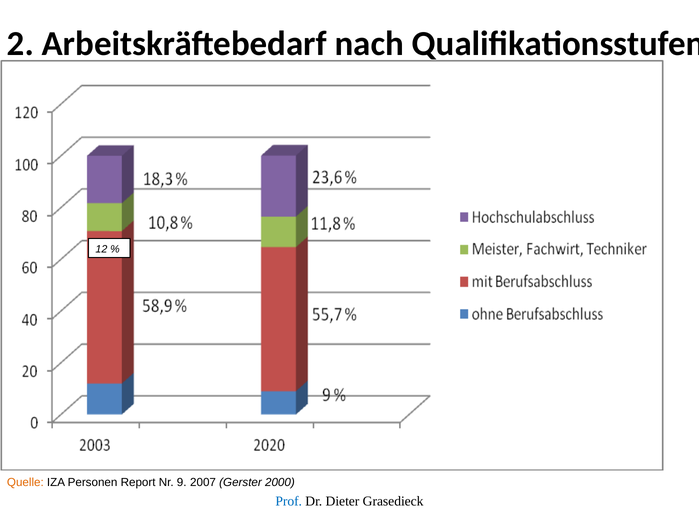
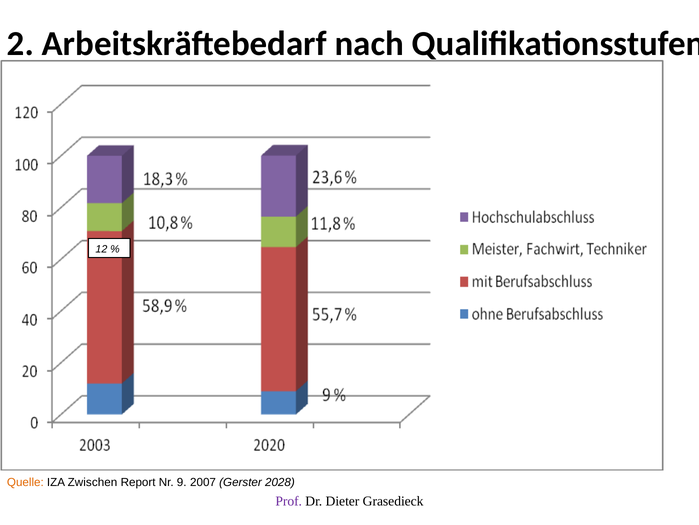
Personen: Personen -> Zwischen
2000: 2000 -> 2028
Prof colour: blue -> purple
